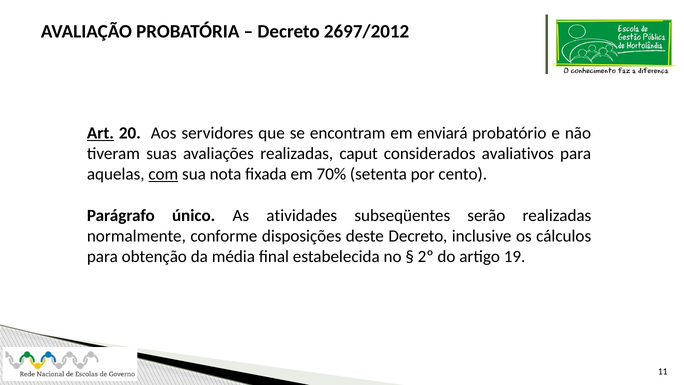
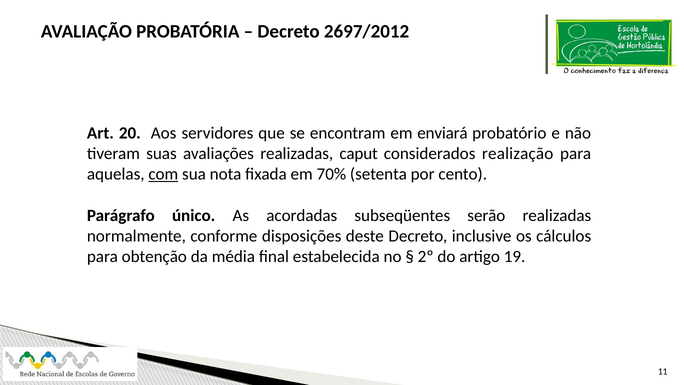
Art underline: present -> none
avaliativos: avaliativos -> realização
atividades: atividades -> acordadas
